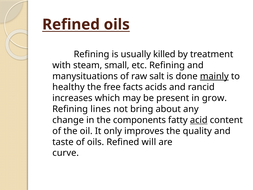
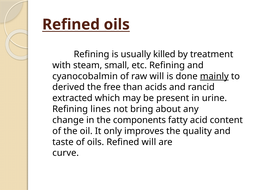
manysituations: manysituations -> cyanocobalmin
raw salt: salt -> will
healthy: healthy -> derived
facts: facts -> than
increases: increases -> extracted
grow: grow -> urine
acid underline: present -> none
